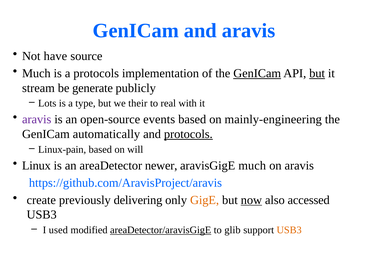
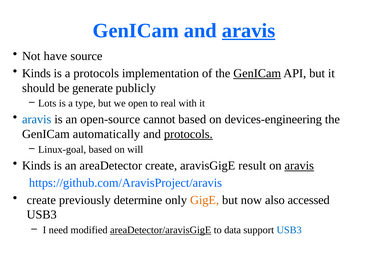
aravis at (249, 31) underline: none -> present
Much at (36, 73): Much -> Kinds
but at (317, 73) underline: present -> none
stream: stream -> should
their: their -> open
aravis at (37, 119) colour: purple -> blue
events: events -> cannot
mainly-engineering: mainly-engineering -> devices-engineering
Linux-pain: Linux-pain -> Linux-goal
Linux at (36, 166): Linux -> Kinds
areaDetector newer: newer -> create
aravisGigE much: much -> result
aravis at (299, 166) underline: none -> present
delivering: delivering -> determine
now underline: present -> none
used: used -> need
glib: glib -> data
USB3 at (289, 230) colour: orange -> blue
